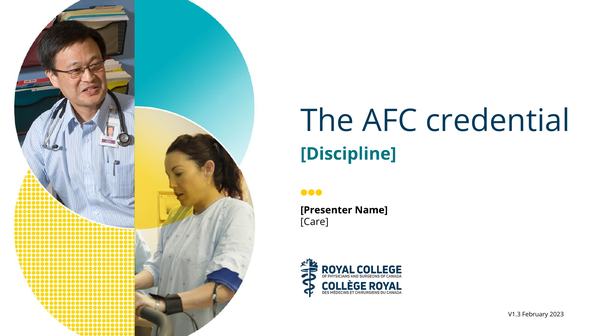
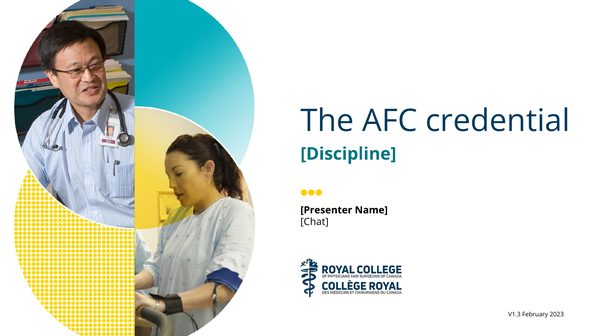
Care: Care -> Chat
